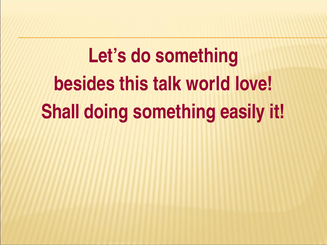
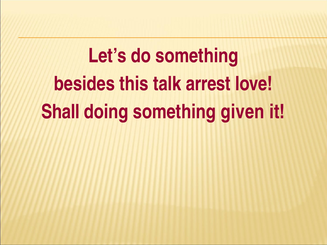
world: world -> arrest
easily: easily -> given
